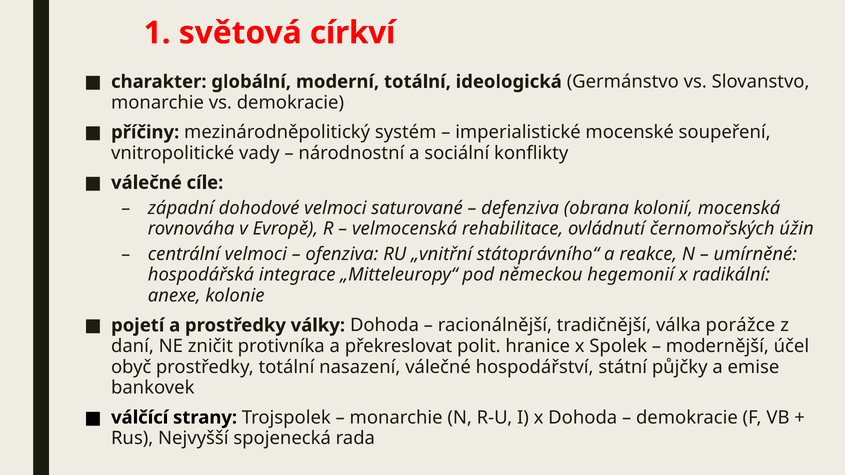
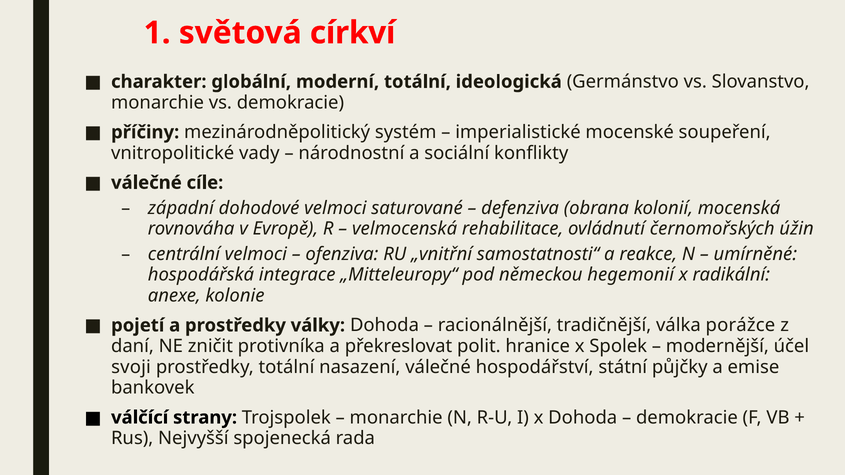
státoprávního“: státoprávního“ -> samostatnosti“
obyč: obyč -> svoji
